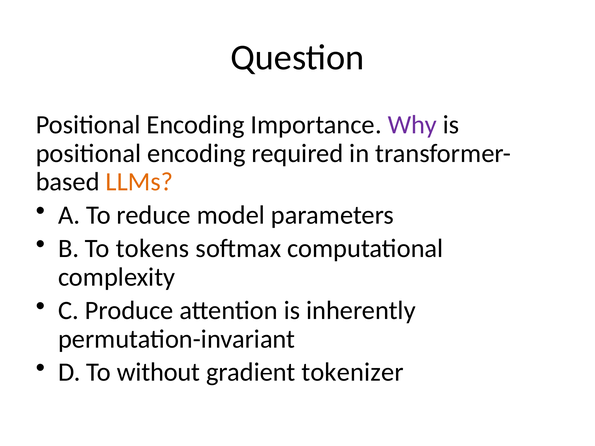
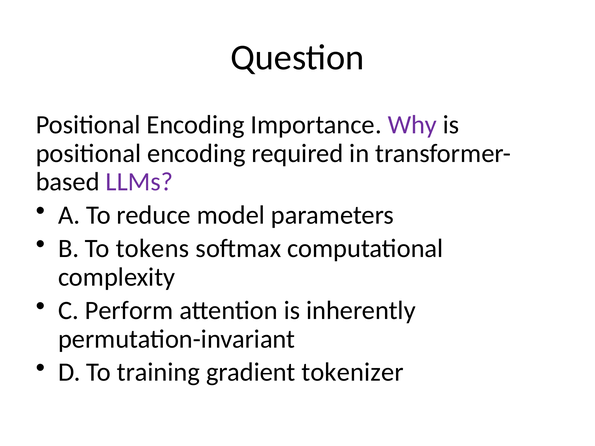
LLMs colour: orange -> purple
Produce: Produce -> Perform
without: without -> training
